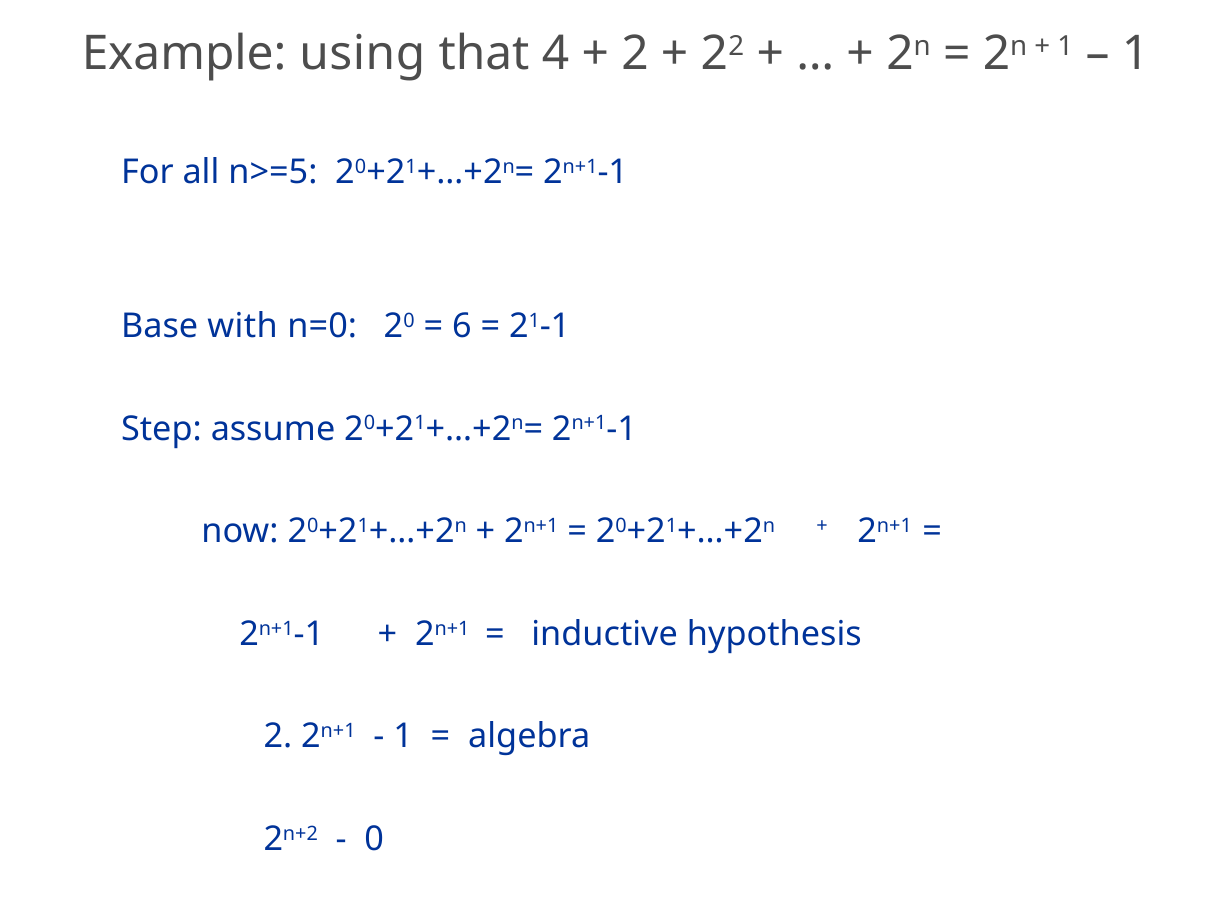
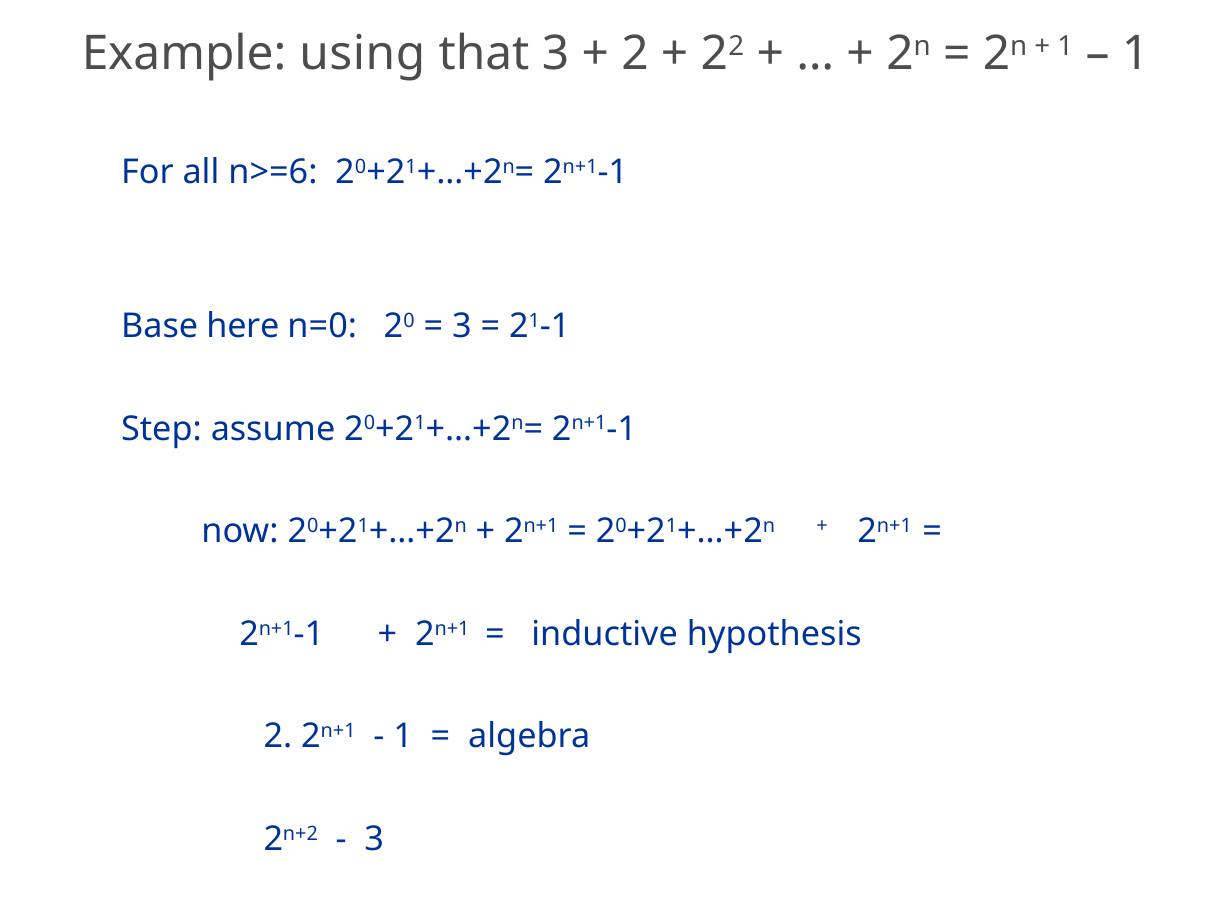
that 4: 4 -> 3
n>=5: n>=5 -> n>=6
with: with -> here
6 at (462, 326): 6 -> 3
0 at (374, 840): 0 -> 3
